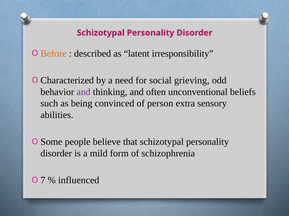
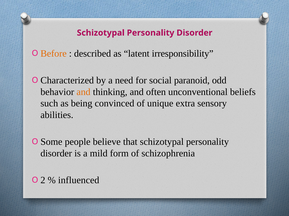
grieving: grieving -> paranoid
and at (83, 92) colour: purple -> orange
person: person -> unique
7: 7 -> 2
